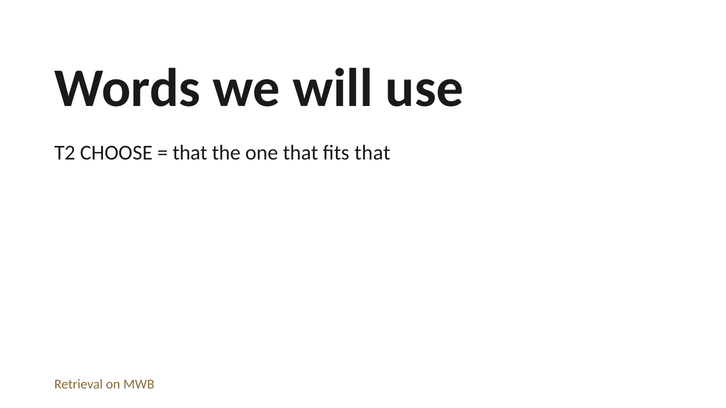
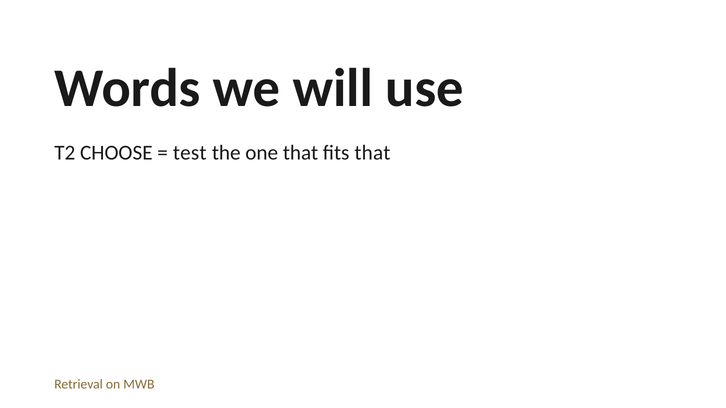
that at (190, 153): that -> test
